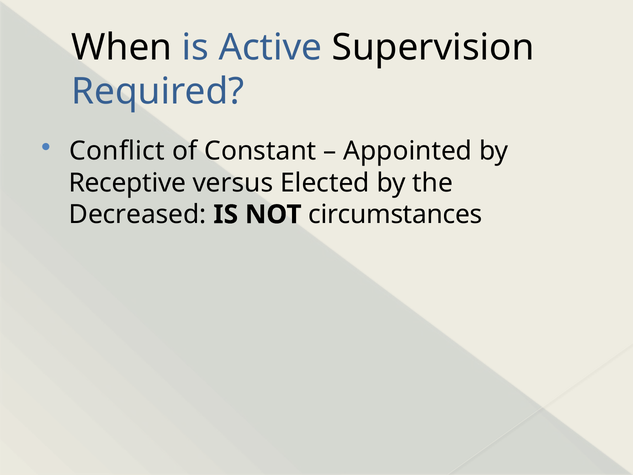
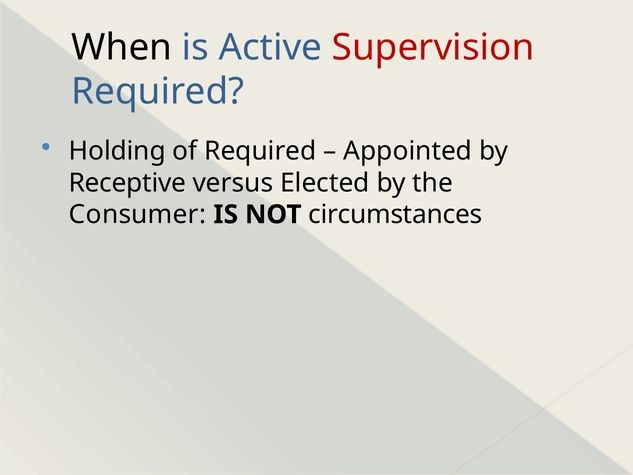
Supervision colour: black -> red
Conflict: Conflict -> Holding
of Constant: Constant -> Required
Decreased: Decreased -> Consumer
